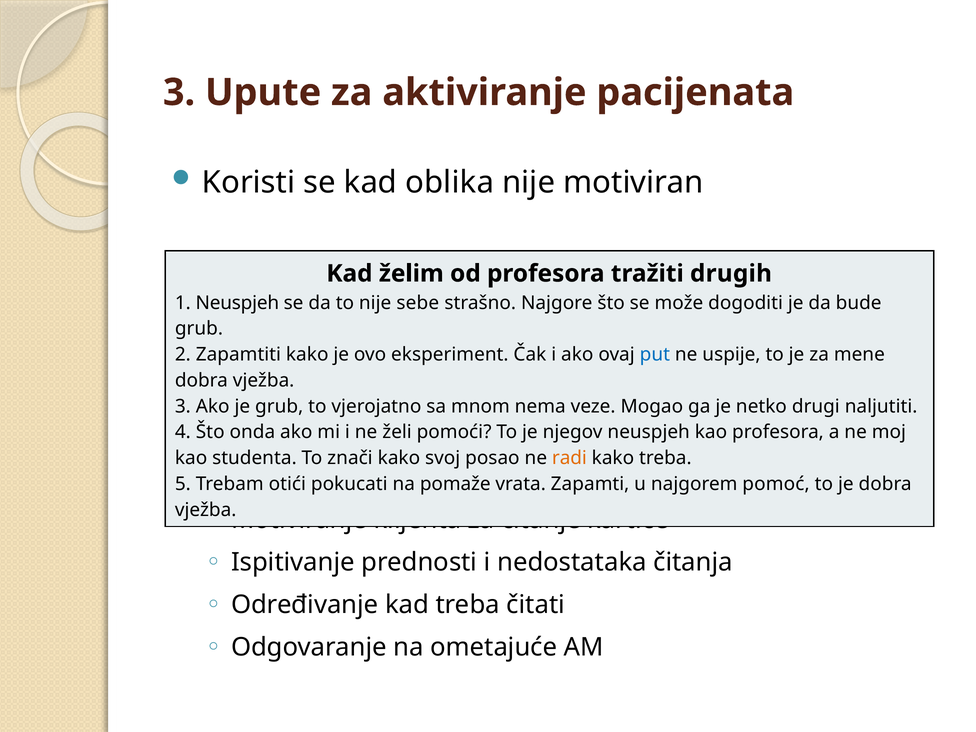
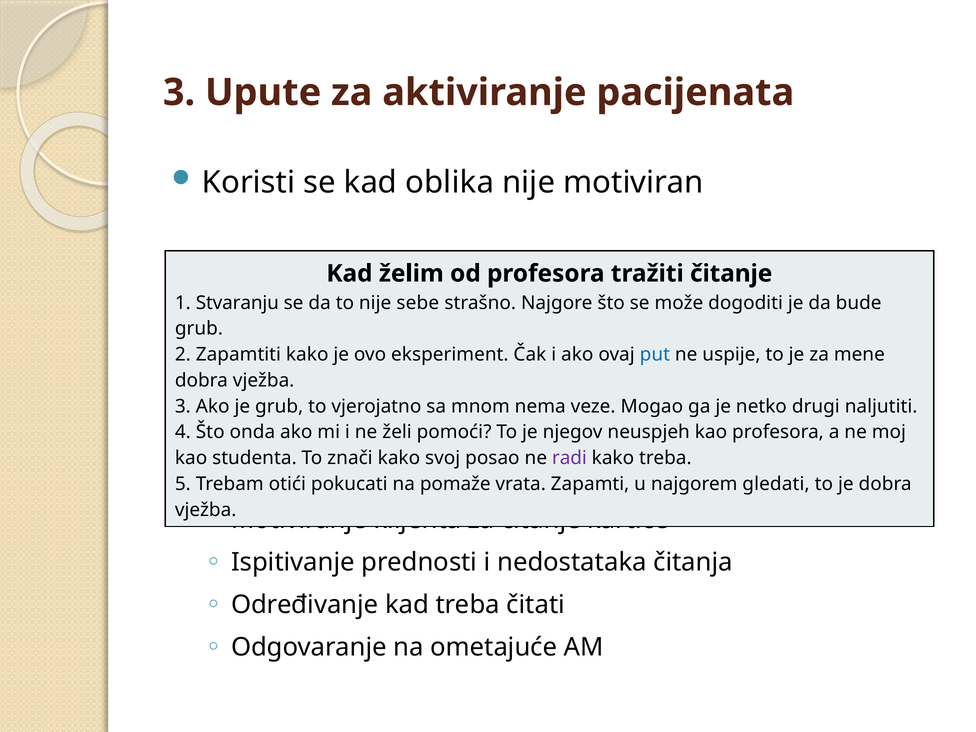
tražiti drugih: drugih -> čitanje
1 Neuspjeh: Neuspjeh -> Stvaranju
radi colour: orange -> purple
pomoć: pomoć -> gledati
